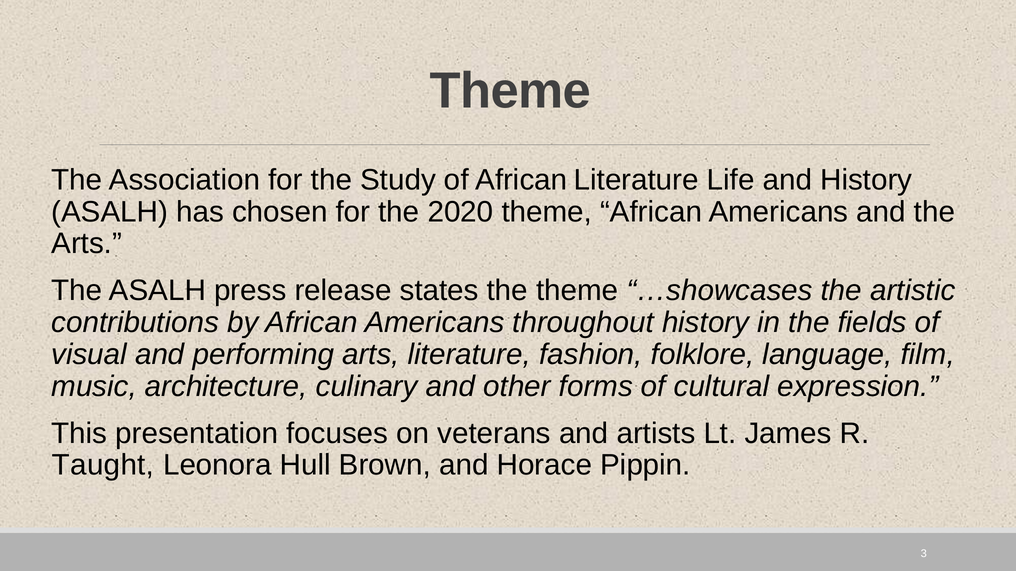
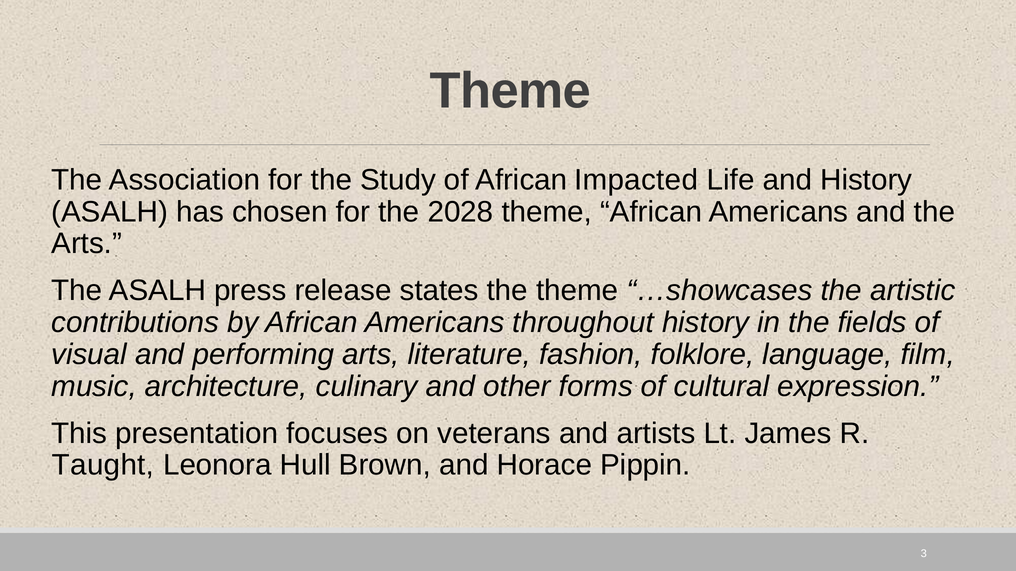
African Literature: Literature -> Impacted
2020: 2020 -> 2028
